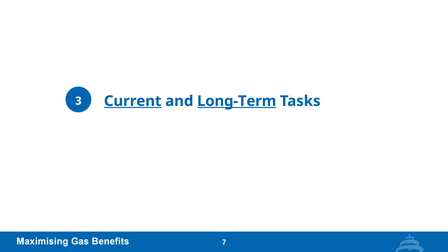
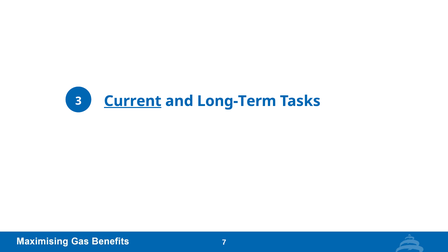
Long-Term underline: present -> none
